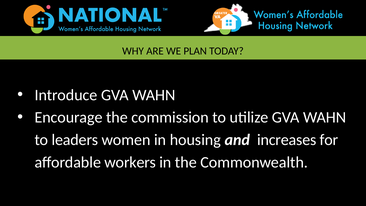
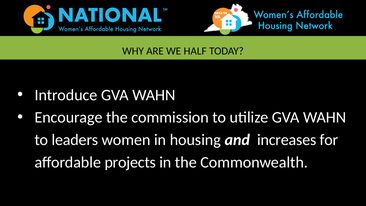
PLAN: PLAN -> HALF
workers: workers -> projects
